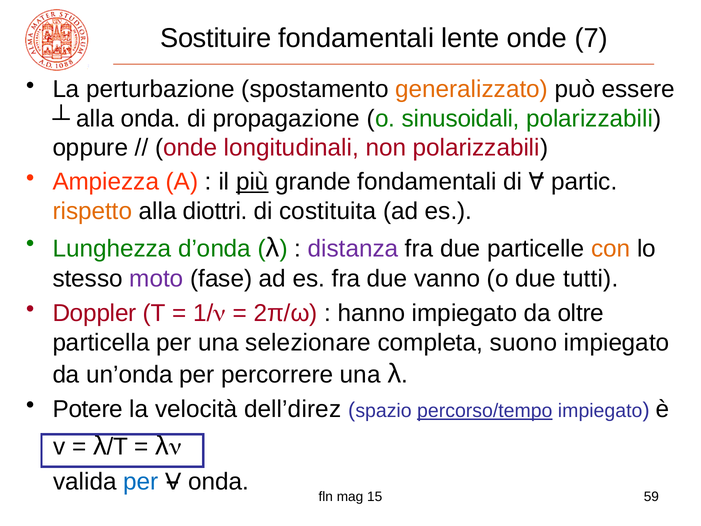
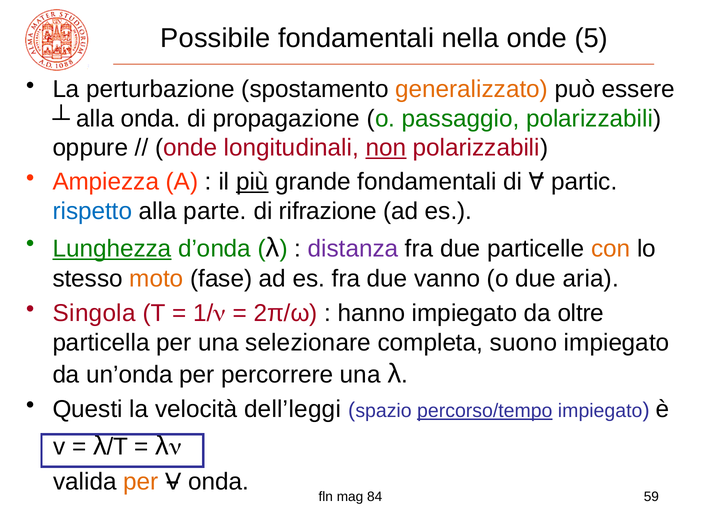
Sostituire: Sostituire -> Possibile
lente: lente -> nella
7: 7 -> 5
sinusoidali: sinusoidali -> passaggio
non underline: none -> present
rispetto colour: orange -> blue
diottri: diottri -> parte
costituita: costituita -> rifrazione
Lunghezza underline: none -> present
moto colour: purple -> orange
tutti: tutti -> aria
Doppler: Doppler -> Singola
Potere: Potere -> Questi
dell’direz: dell’direz -> dell’leggi
per at (141, 481) colour: blue -> orange
15: 15 -> 84
